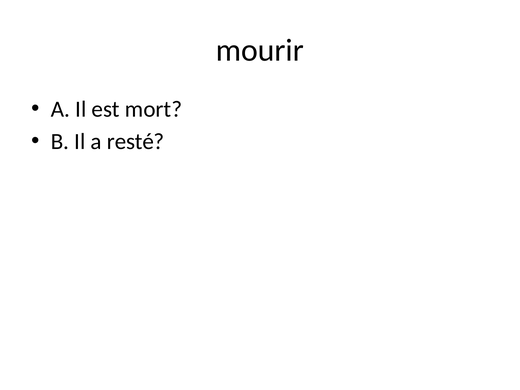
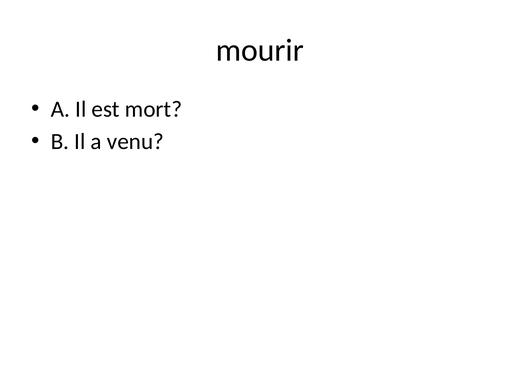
resté: resté -> venu
